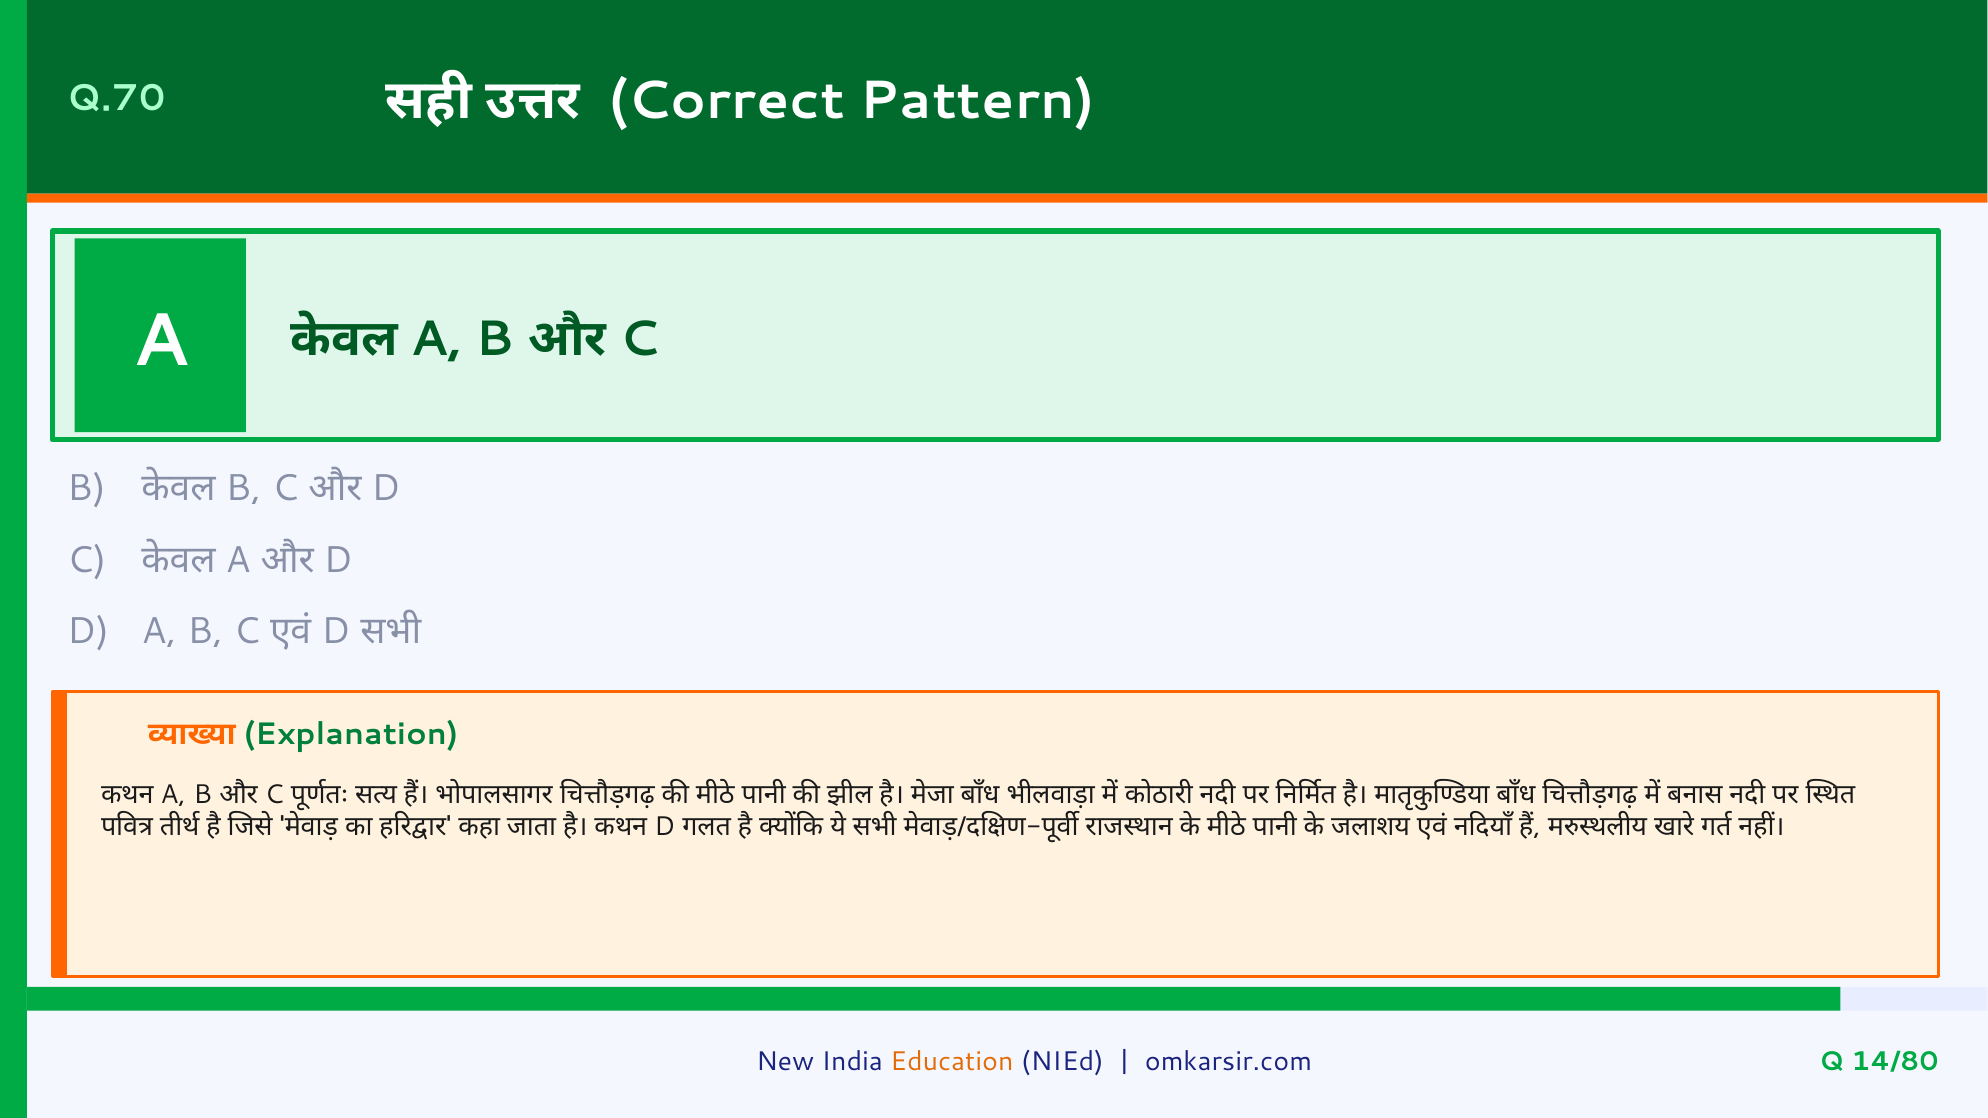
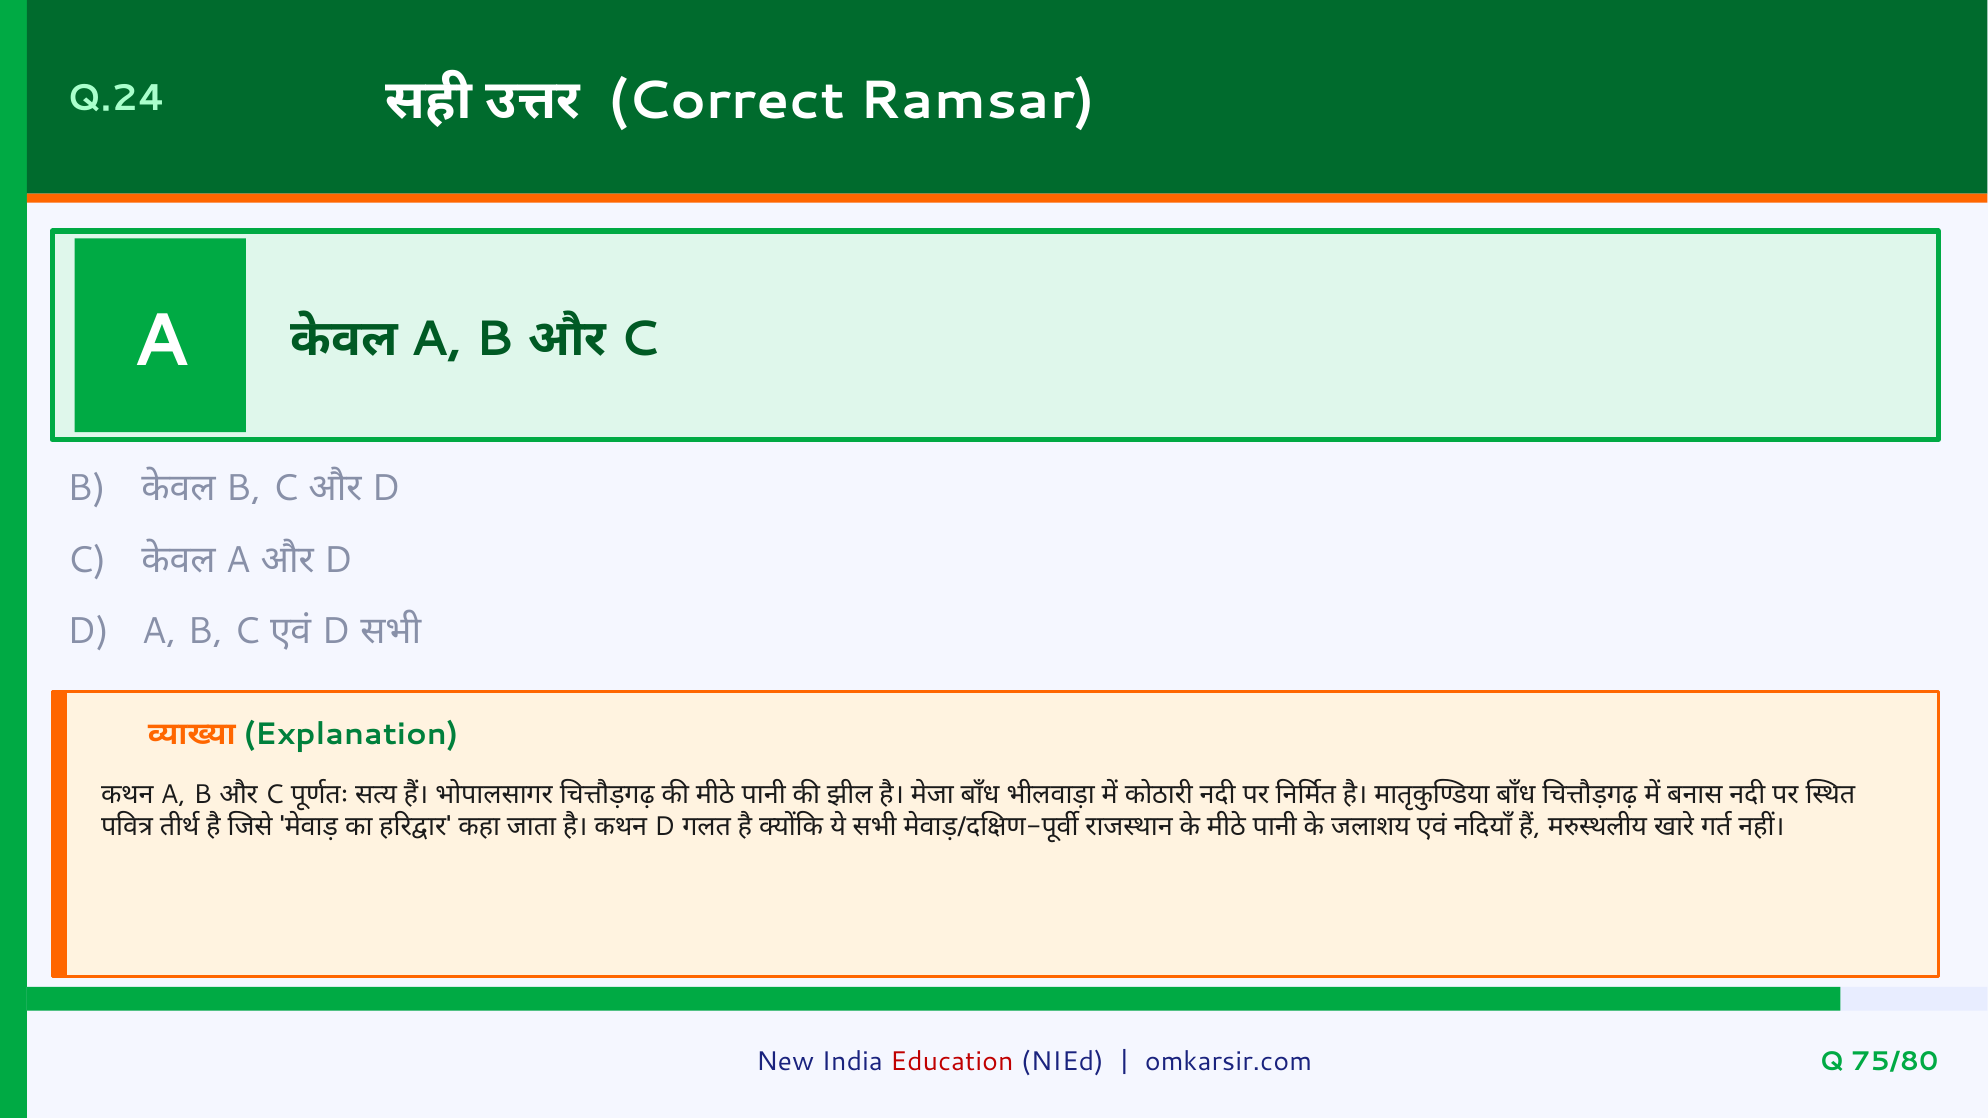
Q.70: Q.70 -> Q.24
Pattern: Pattern -> Ramsar
Education colour: orange -> red
14/80: 14/80 -> 75/80
